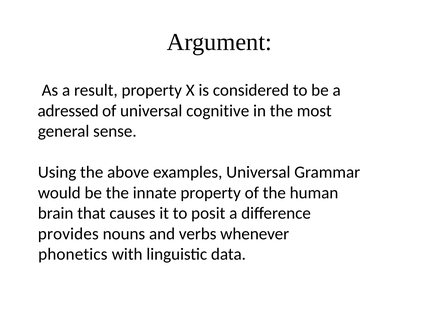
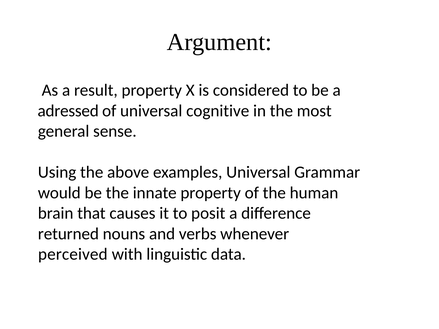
provides: provides -> returned
phonetics: phonetics -> perceived
